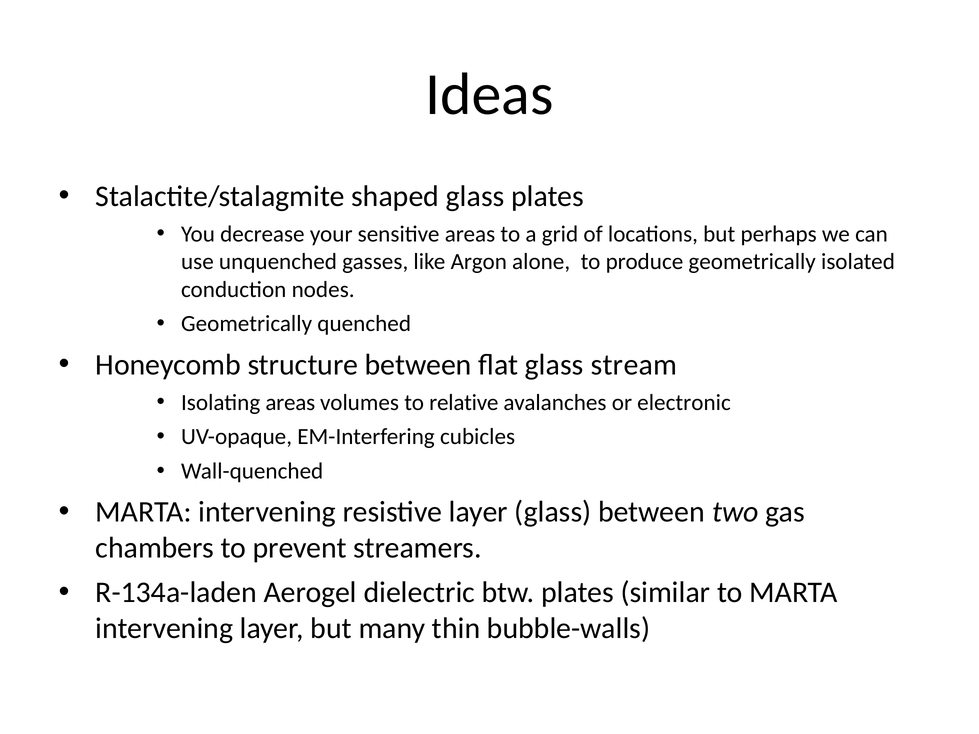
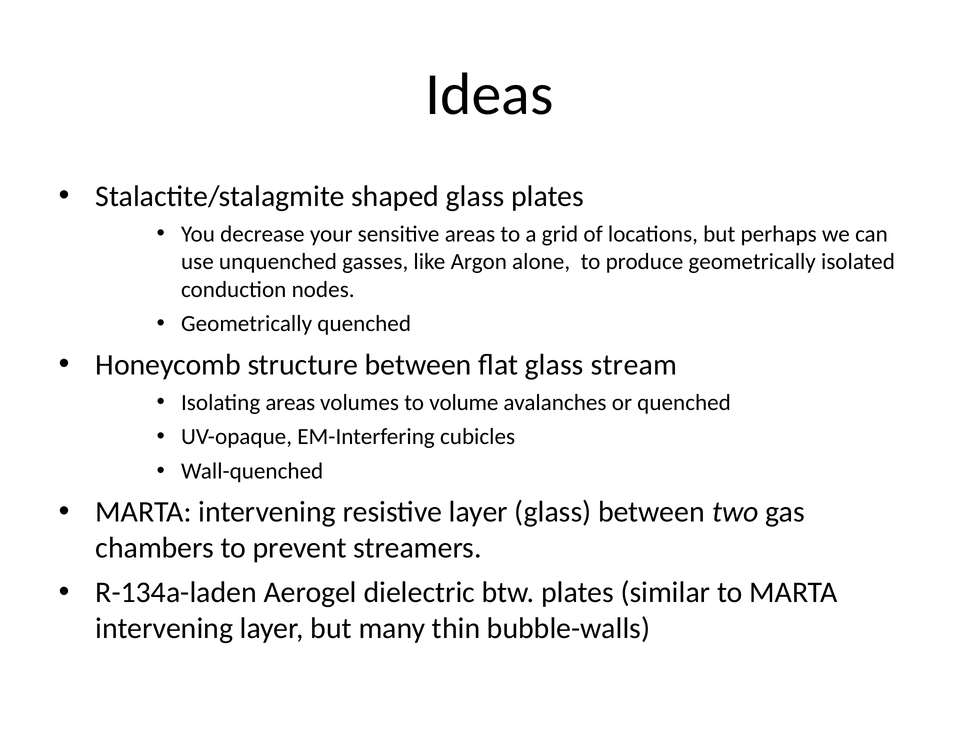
relative: relative -> volume
or electronic: electronic -> quenched
